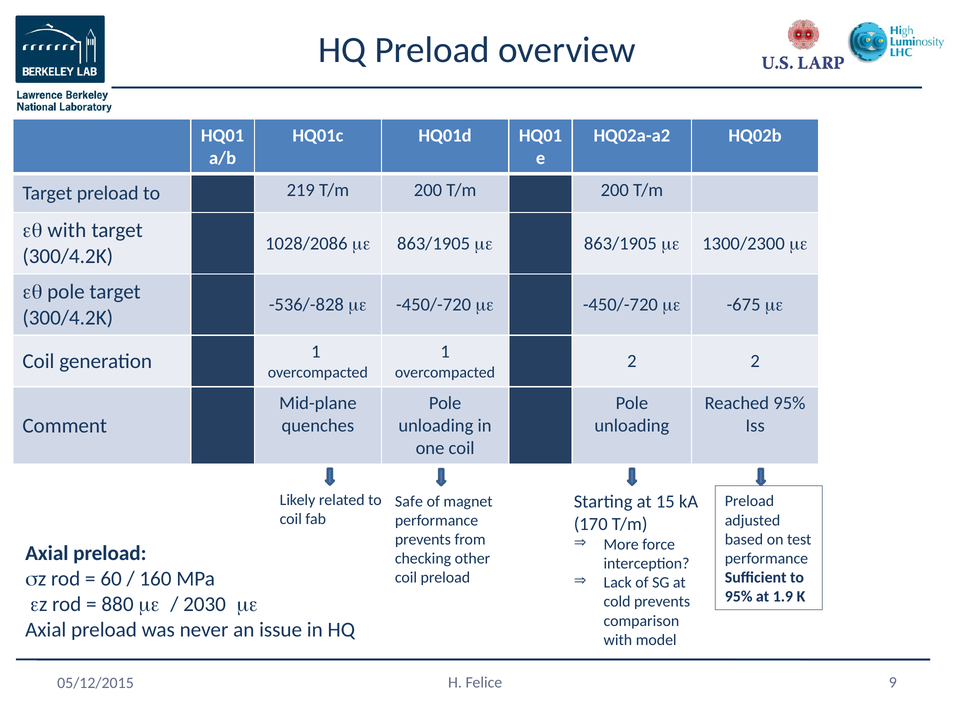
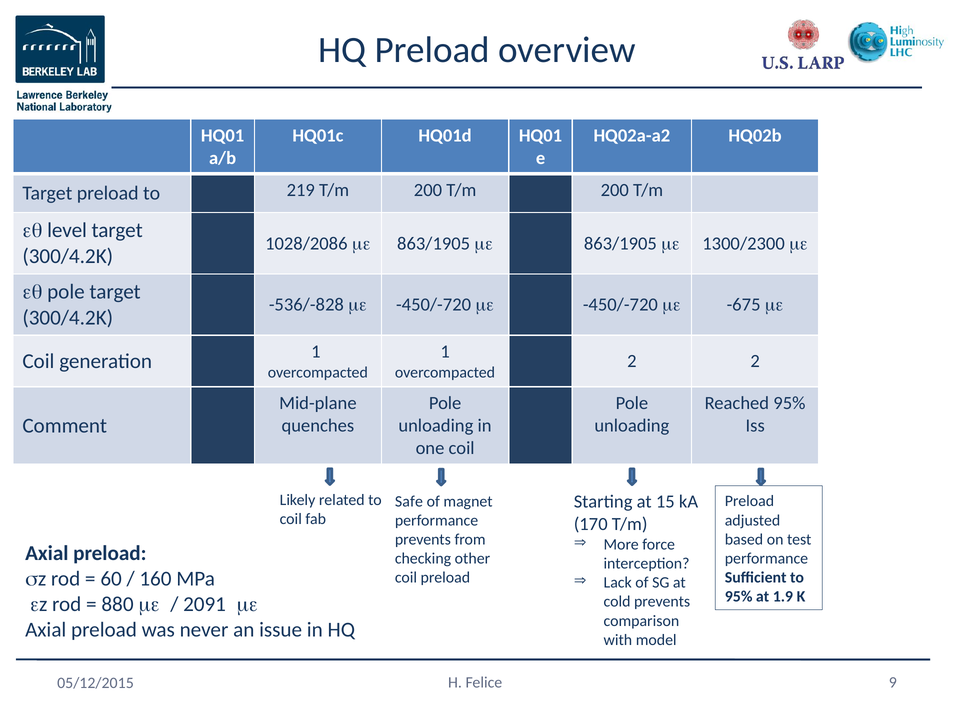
eq with: with -> level
2030: 2030 -> 2091
